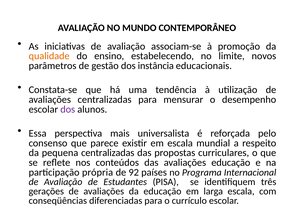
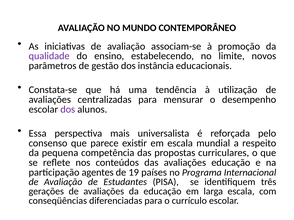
qualidade colour: orange -> purple
pequena centralizadas: centralizadas -> competência
própria: própria -> agentes
92: 92 -> 19
